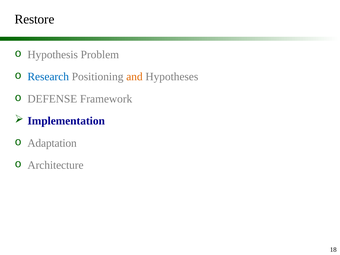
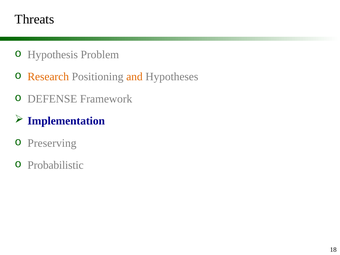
Restore: Restore -> Threats
Research colour: blue -> orange
Adaptation: Adaptation -> Preserving
Architecture: Architecture -> Probabilistic
